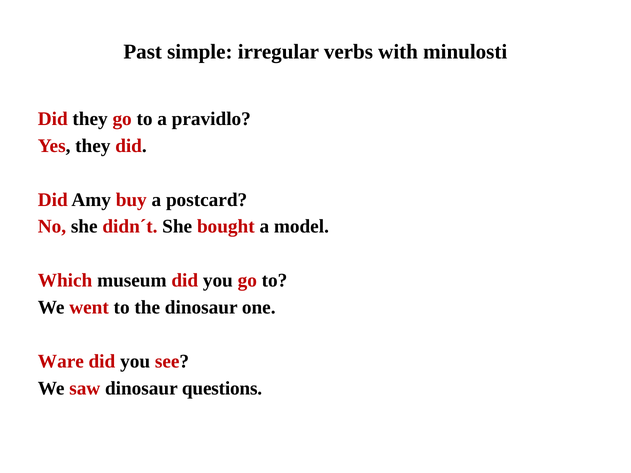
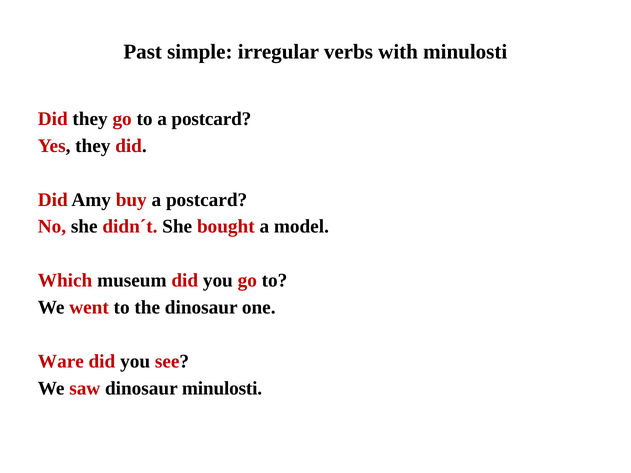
to a pravidlo: pravidlo -> postcard
dinosaur questions: questions -> minulosti
